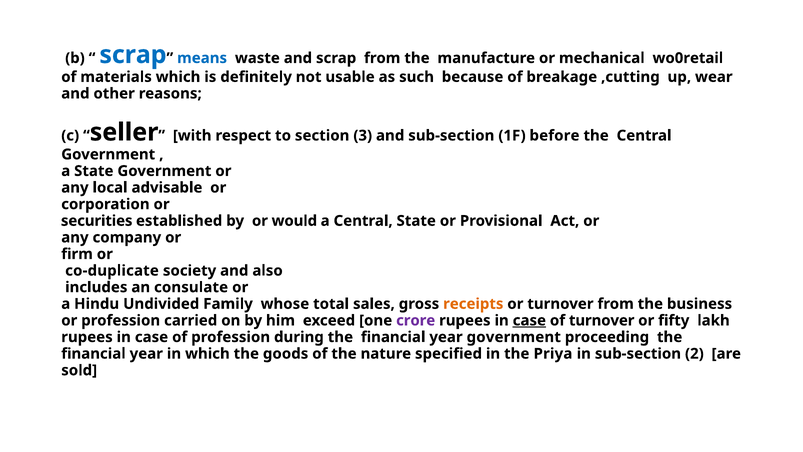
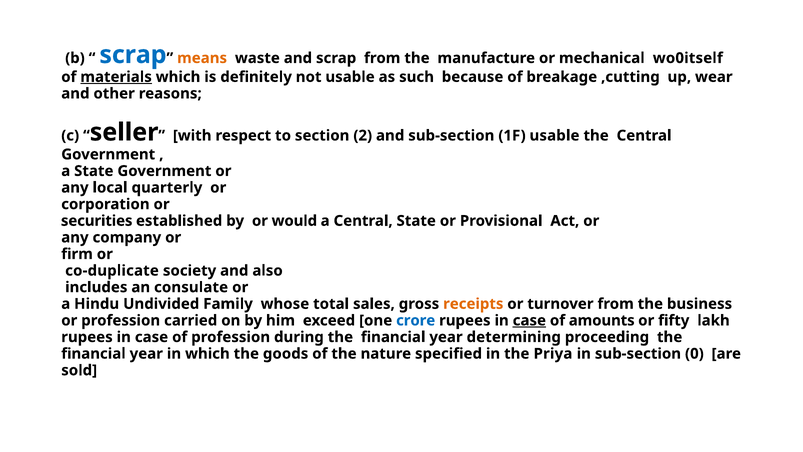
means colour: blue -> orange
wo0retail: wo0retail -> wo0itself
materials underline: none -> present
3: 3 -> 2
1F before: before -> usable
advisable: advisable -> quarterly
crore colour: purple -> blue
of turnover: turnover -> amounts
year government: government -> determining
2: 2 -> 0
